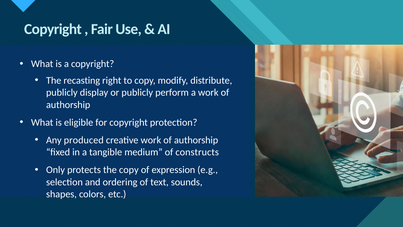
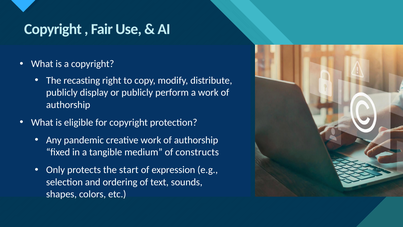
produced: produced -> pandemic
the copy: copy -> start
